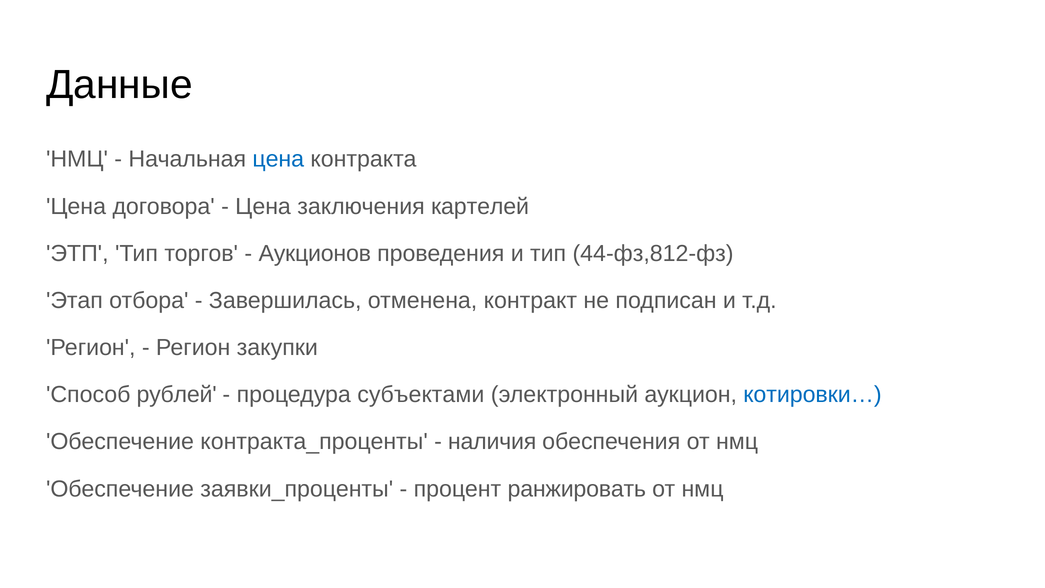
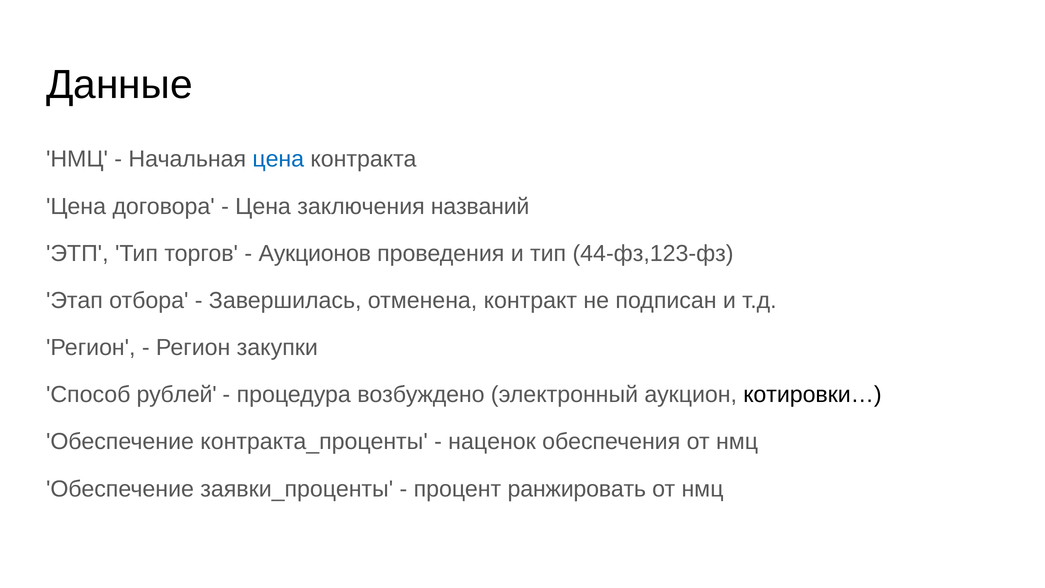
картелей: картелей -> названий
44-фз,812-фз: 44-фз,812-фз -> 44-фз,123-фз
субъектами: субъектами -> возбуждено
котировки… colour: blue -> black
наличия: наличия -> наценок
